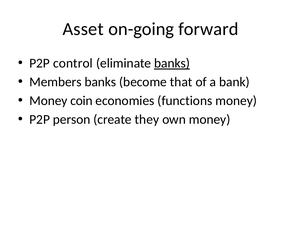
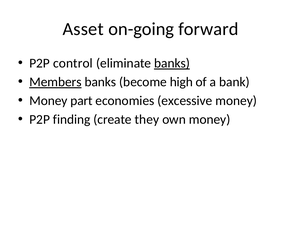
Members underline: none -> present
that: that -> high
coin: coin -> part
functions: functions -> excessive
person: person -> finding
